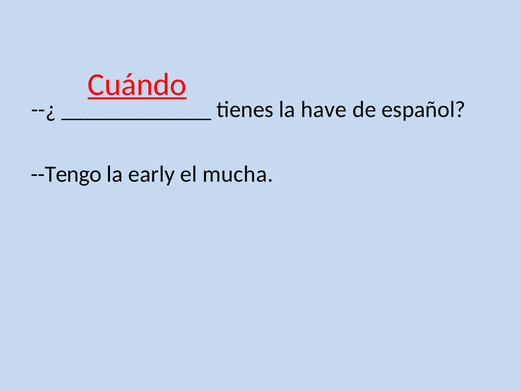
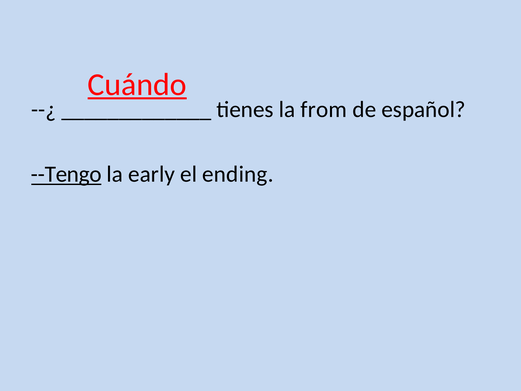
have: have -> from
--Tengo underline: none -> present
mucha: mucha -> ending
